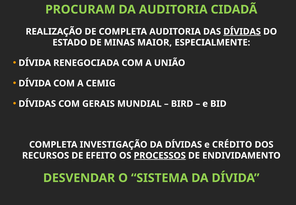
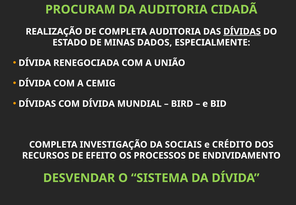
MAIOR: MAIOR -> DADOS
COM GERAIS: GERAIS -> DÍVIDA
DA DÍVIDAS: DÍVIDAS -> SOCIAIS
PROCESSOS underline: present -> none
